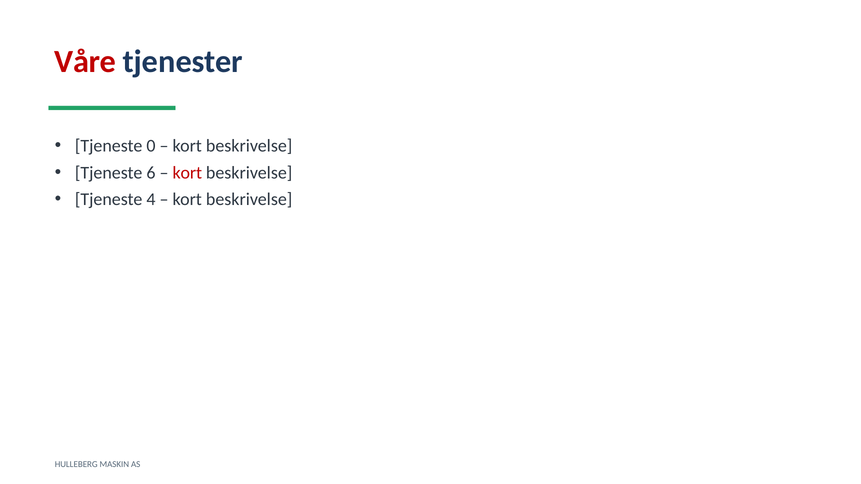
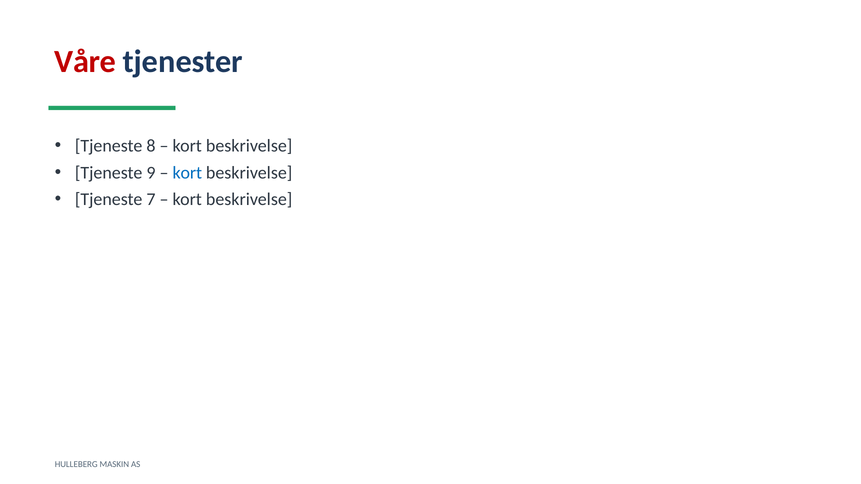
0: 0 -> 8
6: 6 -> 9
kort at (187, 173) colour: red -> blue
4: 4 -> 7
